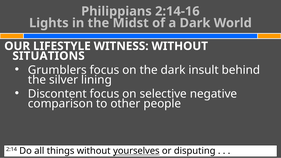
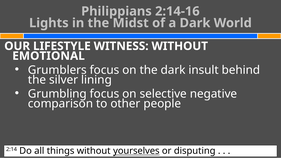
SITUATIONS: SITUATIONS -> EMOTIONAL
Discontent: Discontent -> Grumbling
